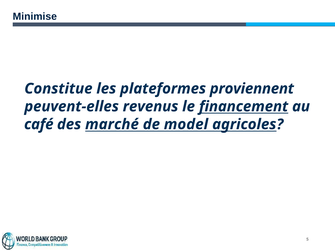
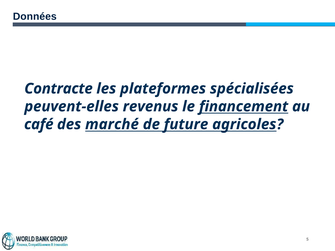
Minimise: Minimise -> Données
Constitue: Constitue -> Contracte
proviennent: proviennent -> spécialisées
model: model -> future
